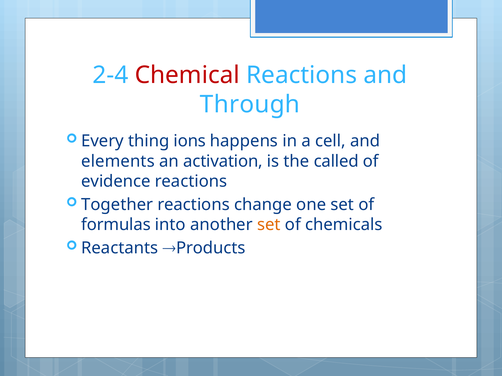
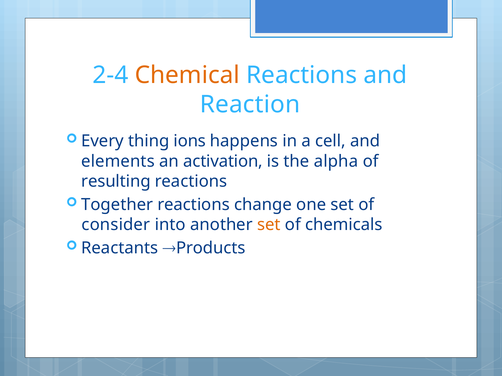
Chemical colour: red -> orange
Through: Through -> Reaction
called: called -> alpha
evidence: evidence -> resulting
formulas: formulas -> consider
